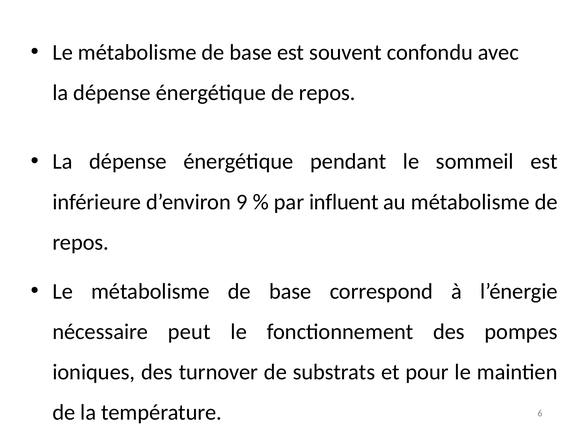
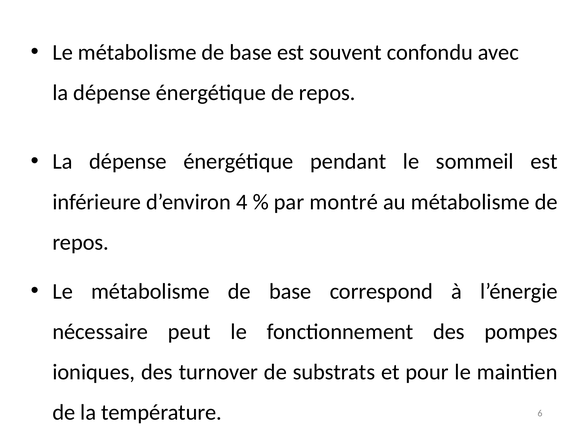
9: 9 -> 4
influent: influent -> montré
